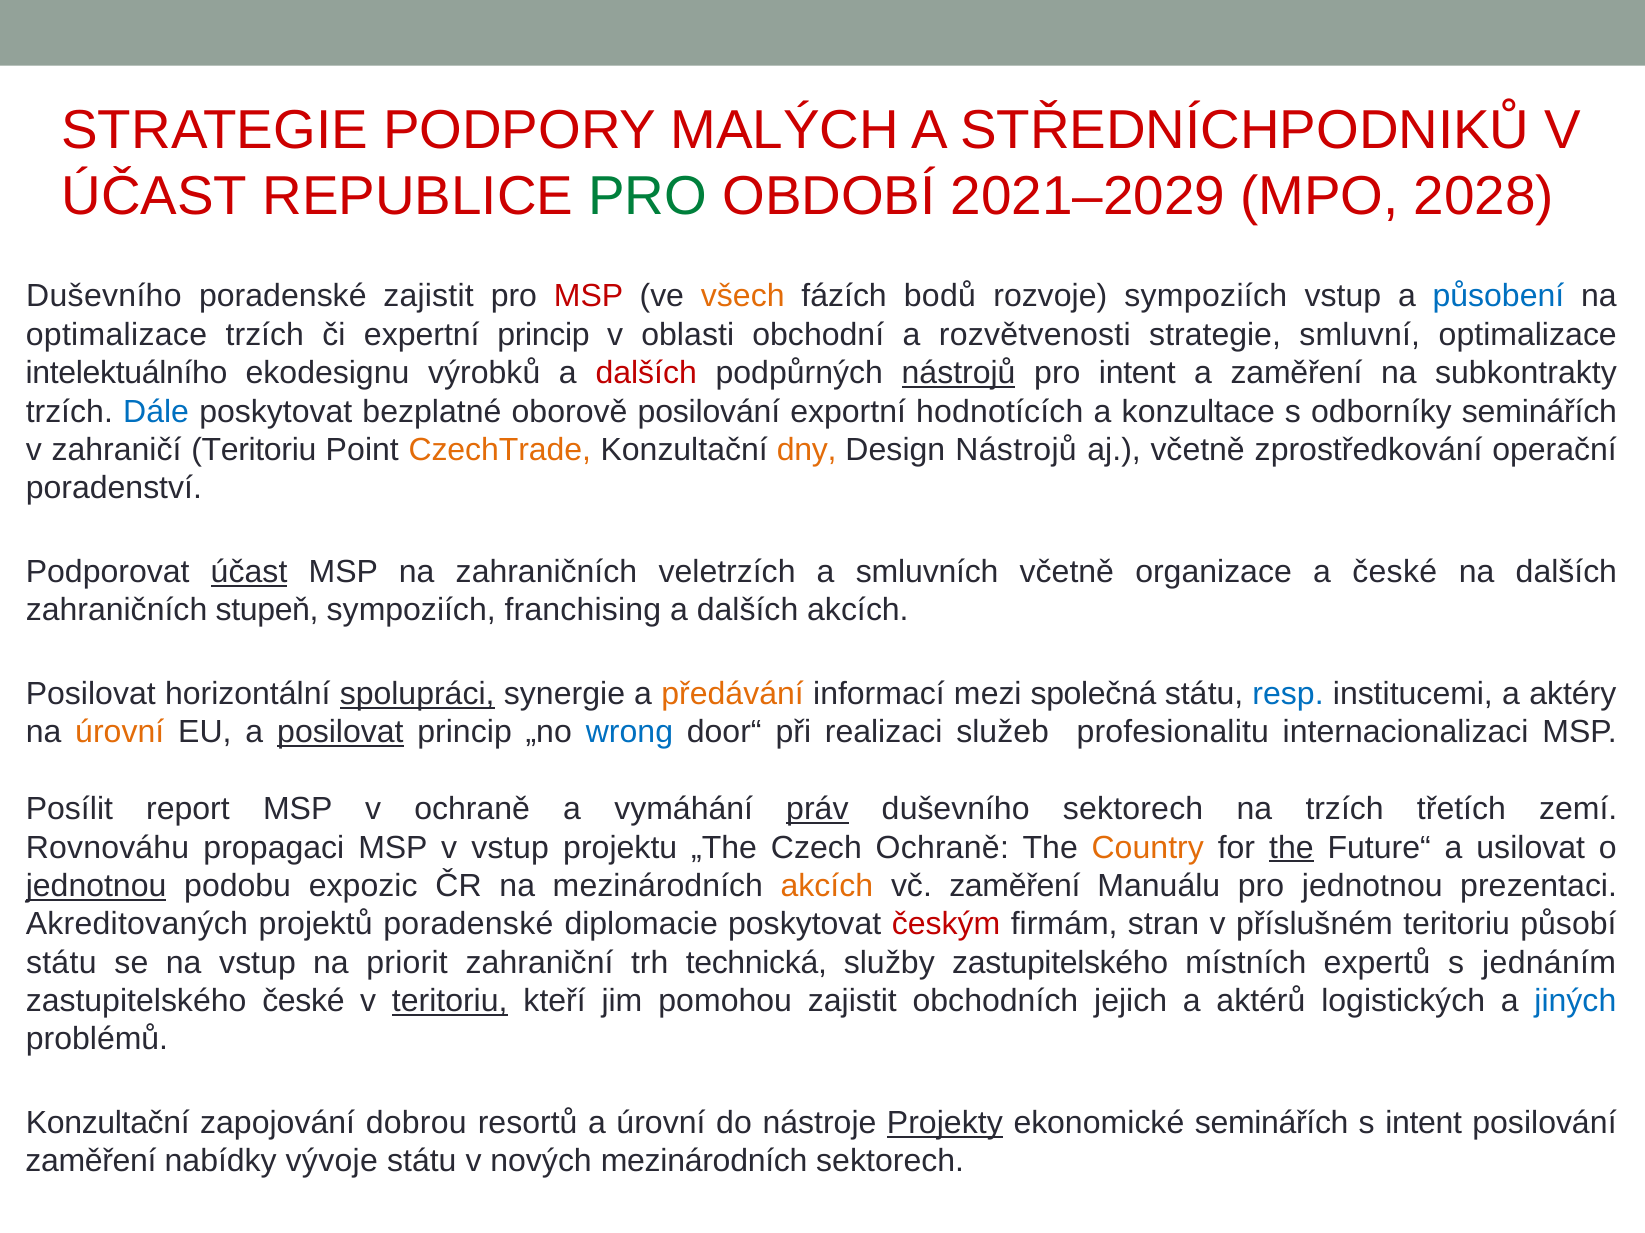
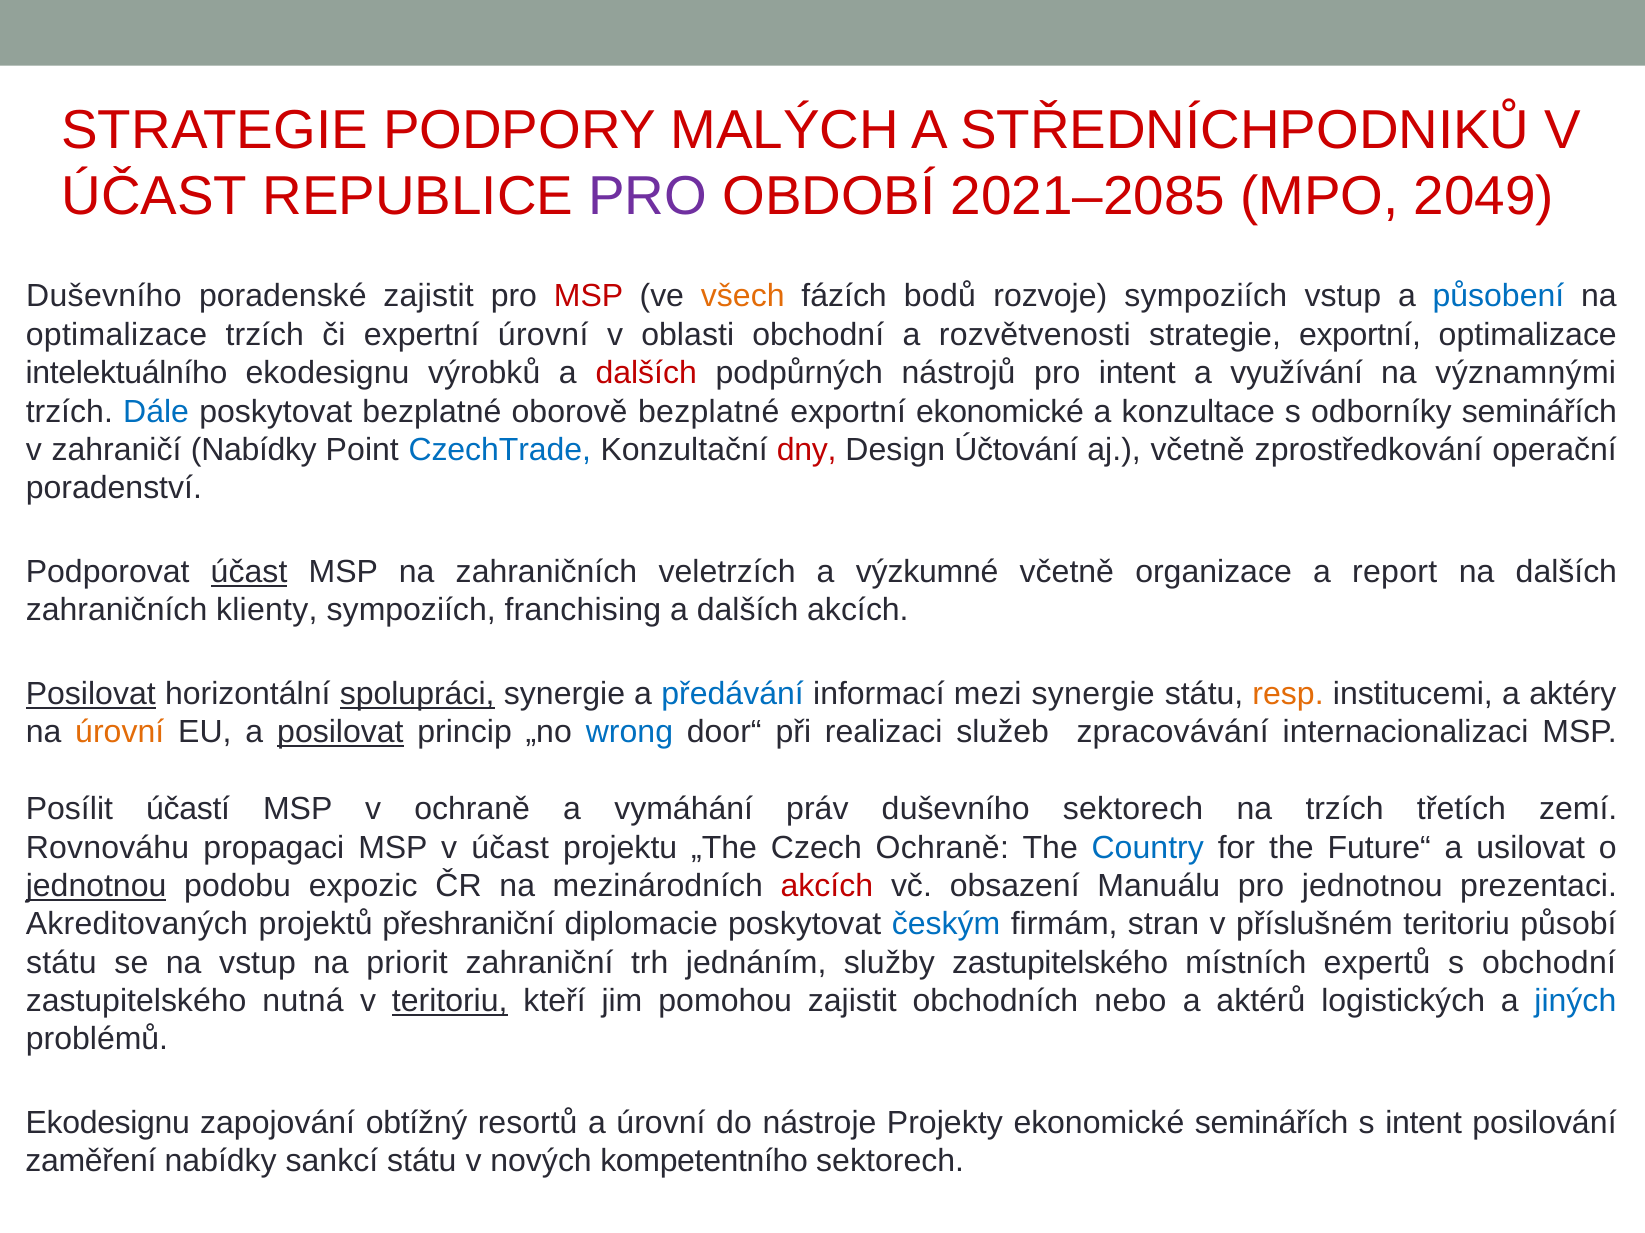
PRO at (648, 196) colour: green -> purple
2021–2029: 2021–2029 -> 2021–2085
2028: 2028 -> 2049
expertní princip: princip -> úrovní
strategie smluvní: smluvní -> exportní
nástrojů at (959, 373) underline: present -> none
a zaměření: zaměření -> využívání
subkontrakty: subkontrakty -> významnými
oborově posilování: posilování -> bezplatné
exportní hodnotících: hodnotících -> ekonomické
zahraničí Teritoriu: Teritoriu -> Nabídky
CzechTrade colour: orange -> blue
dny colour: orange -> red
Design Nástrojů: Nástrojů -> Účtování
smluvních: smluvních -> výzkumné
a české: české -> report
stupeň: stupeň -> klienty
Posilovat at (91, 694) underline: none -> present
předávání colour: orange -> blue
mezi společná: společná -> synergie
resp colour: blue -> orange
profesionalitu: profesionalitu -> zpracovávání
report: report -> účastí
práv underline: present -> none
MSP v vstup: vstup -> účast
Country colour: orange -> blue
the at (1291, 848) underline: present -> none
akcích at (827, 886) colour: orange -> red
vč zaměření: zaměření -> obsazení
projektů poradenské: poradenské -> přeshraniční
českým colour: red -> blue
technická: technická -> jednáním
s jednáním: jednáním -> obchodní
zastupitelského české: české -> nutná
jejich: jejich -> nebo
Konzultační at (108, 1124): Konzultační -> Ekodesignu
dobrou: dobrou -> obtížný
Projekty underline: present -> none
vývoje: vývoje -> sankcí
nových mezinárodních: mezinárodních -> kompetentního
